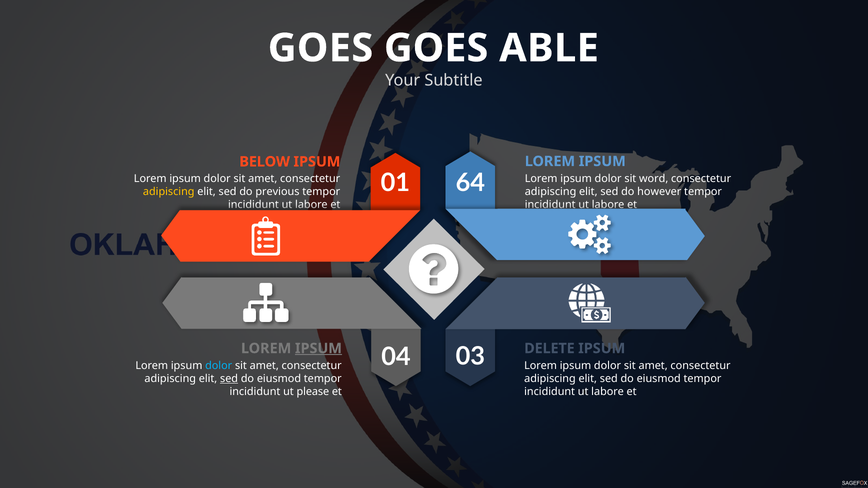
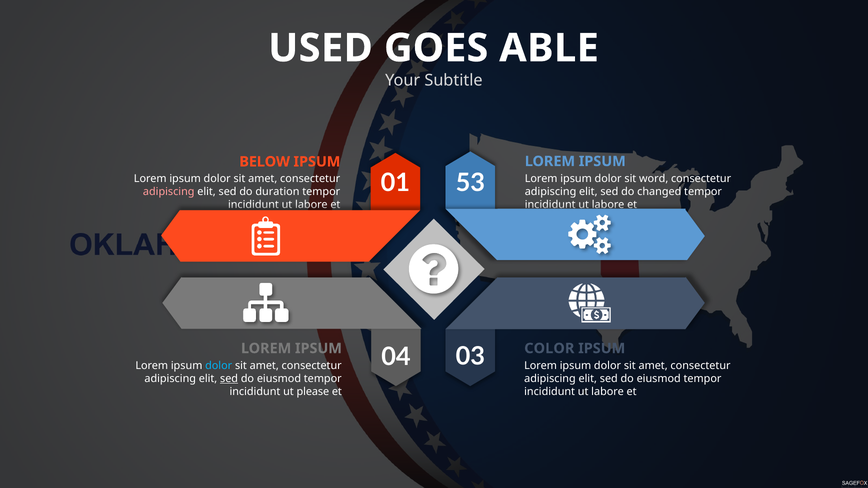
GOES at (321, 48): GOES -> USED
64: 64 -> 53
however: however -> changed
adipiscing at (169, 192) colour: yellow -> pink
previous: previous -> duration
IPSUM at (318, 349) underline: present -> none
DELETE: DELETE -> COLOR
